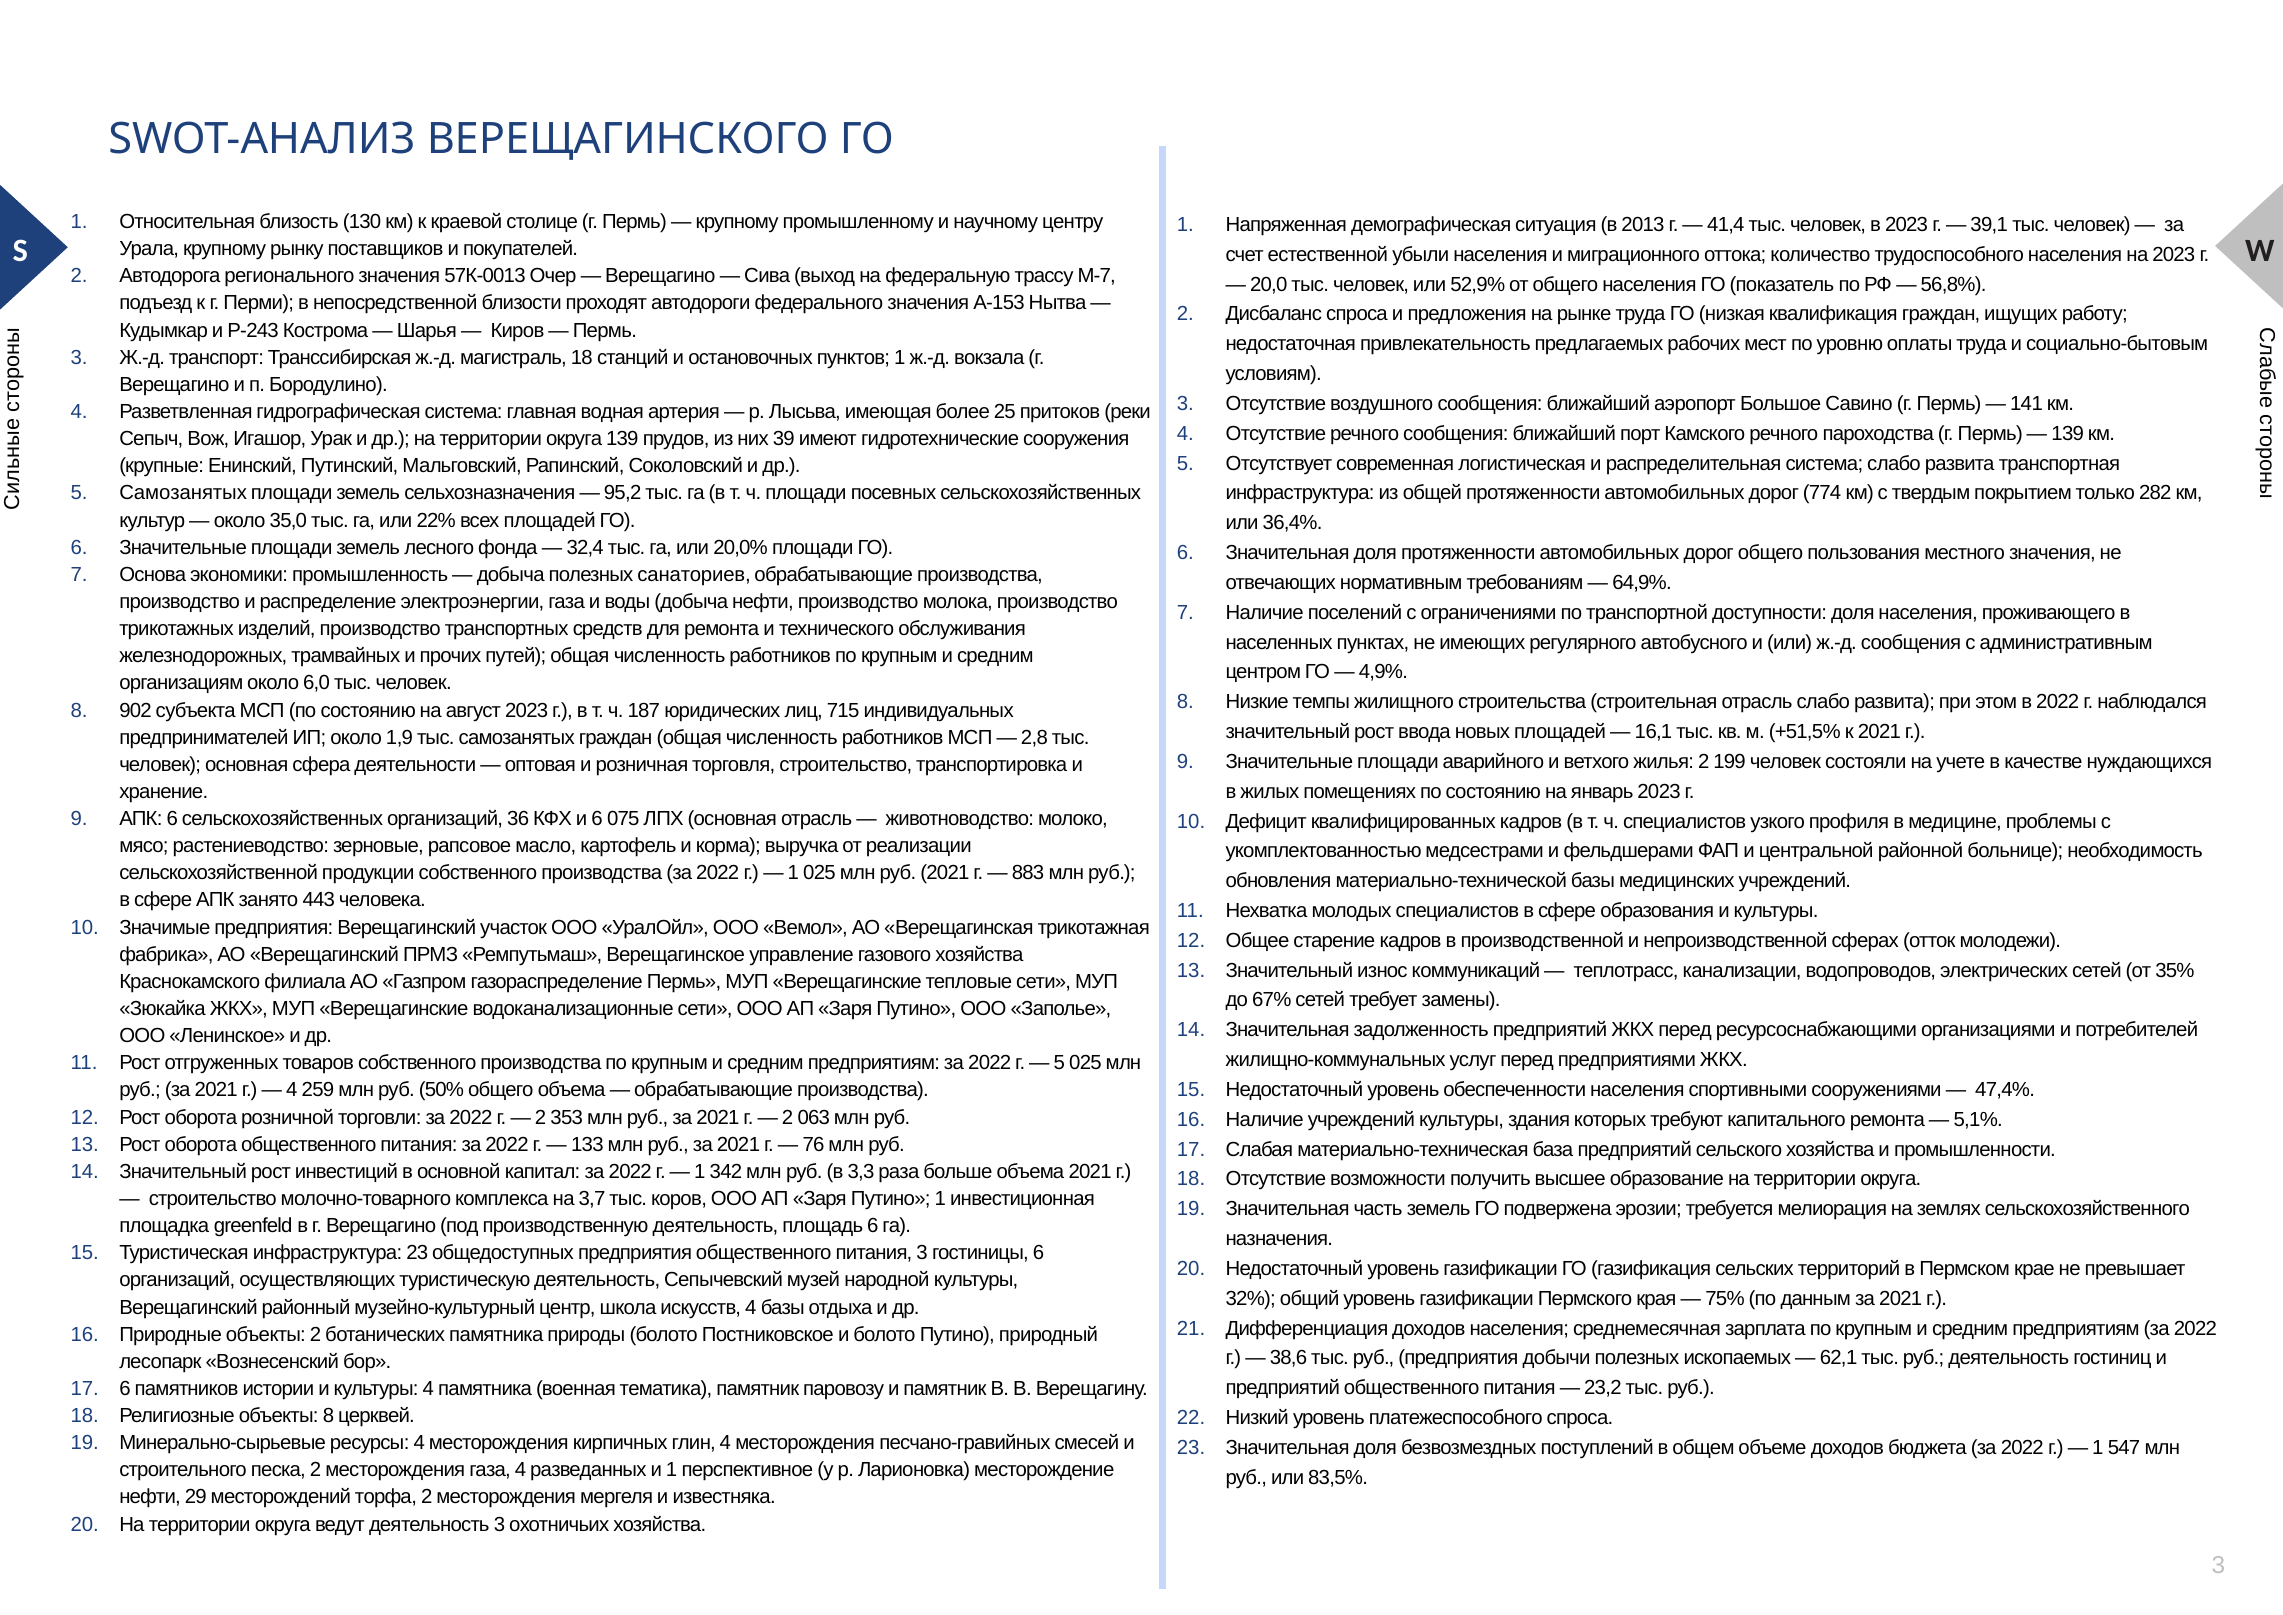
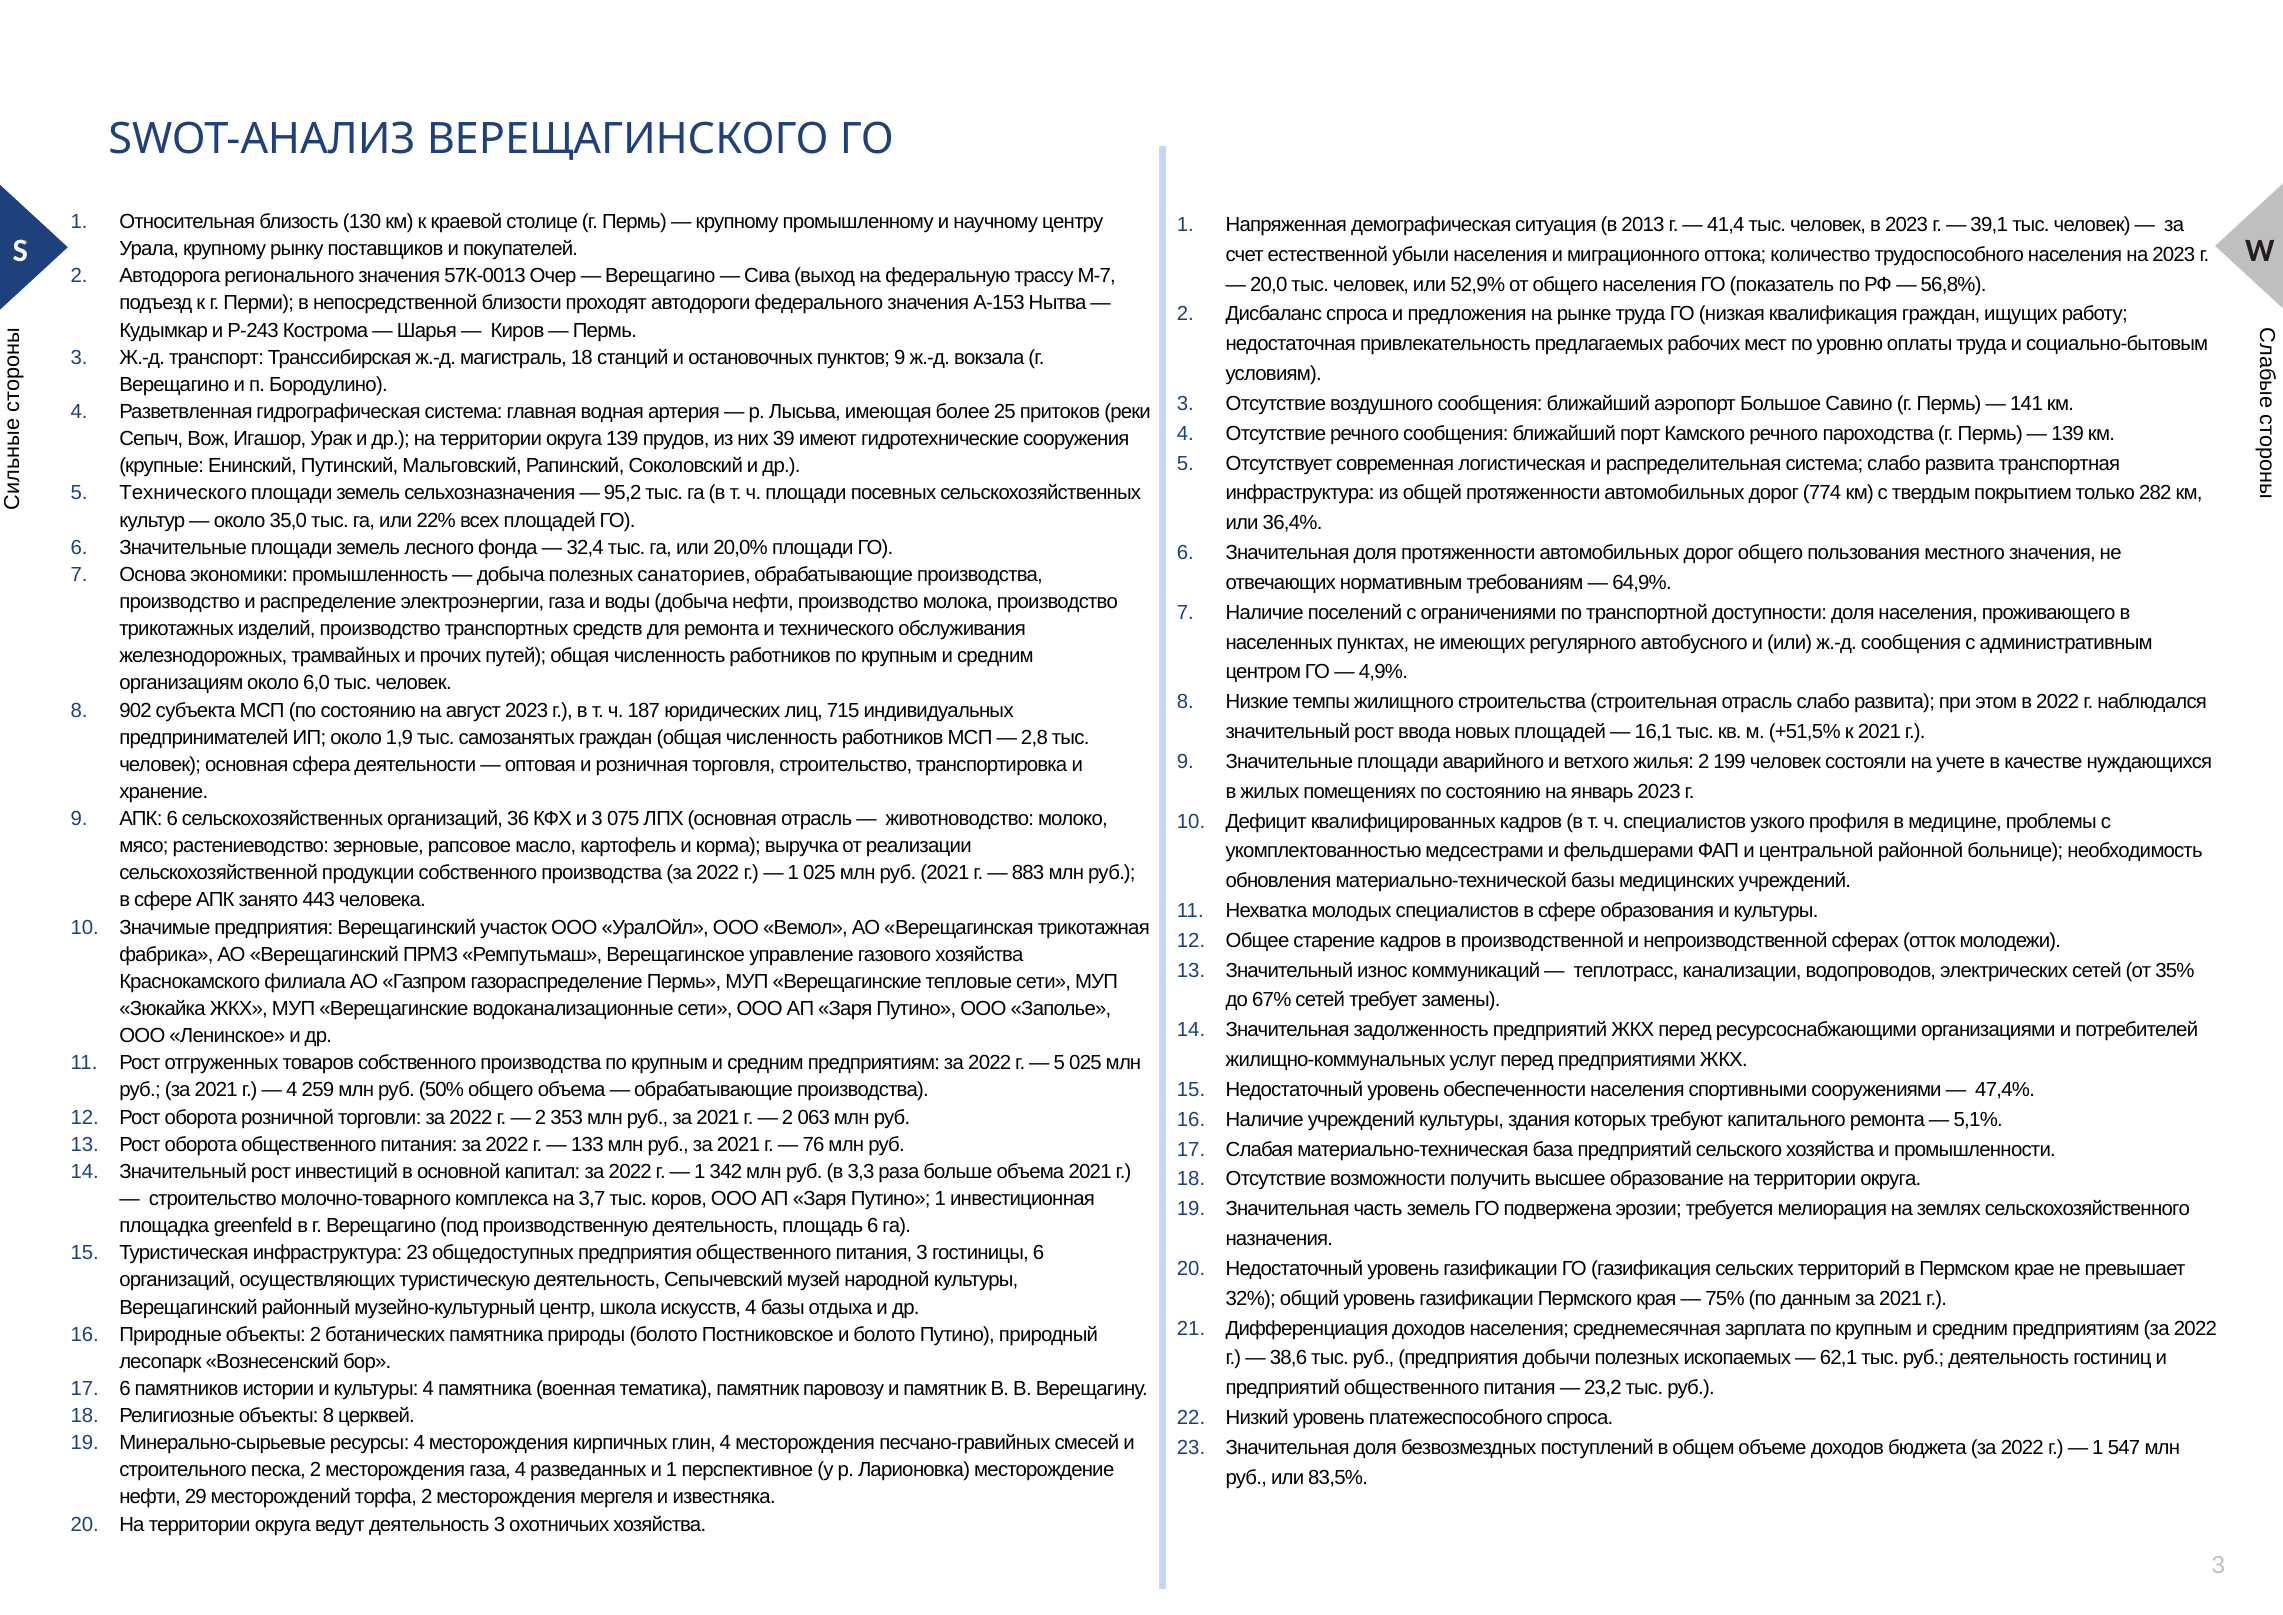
пунктов 1: 1 -> 9
5 Самозанятых: Самозанятых -> Технического
и 6: 6 -> 3
